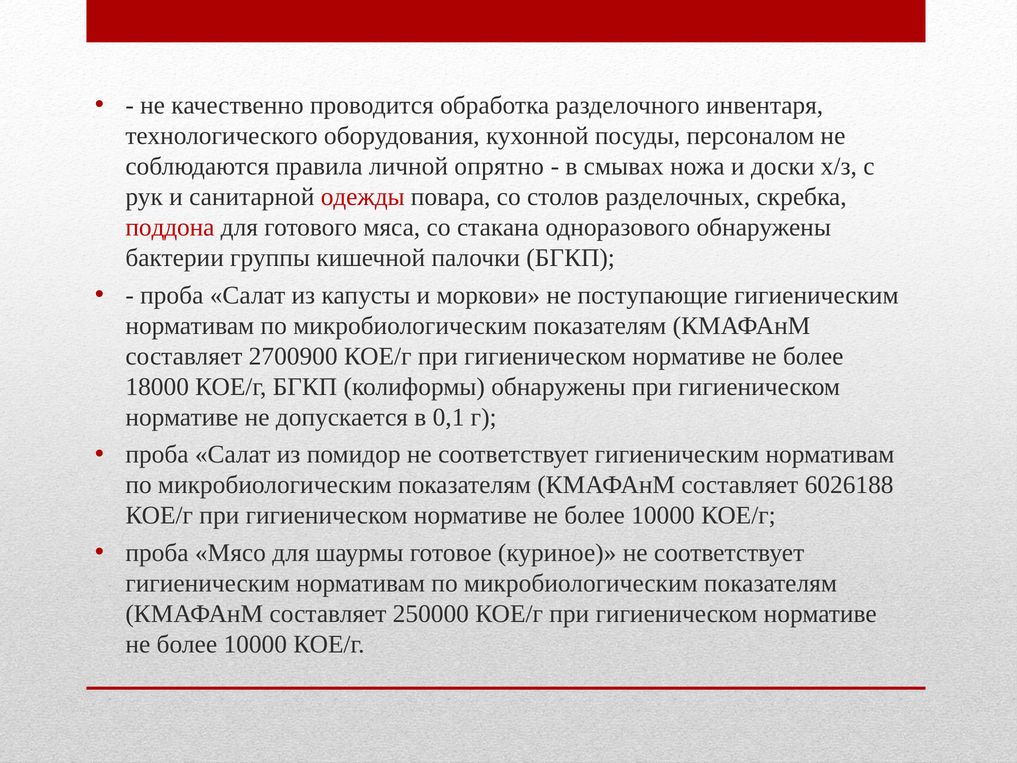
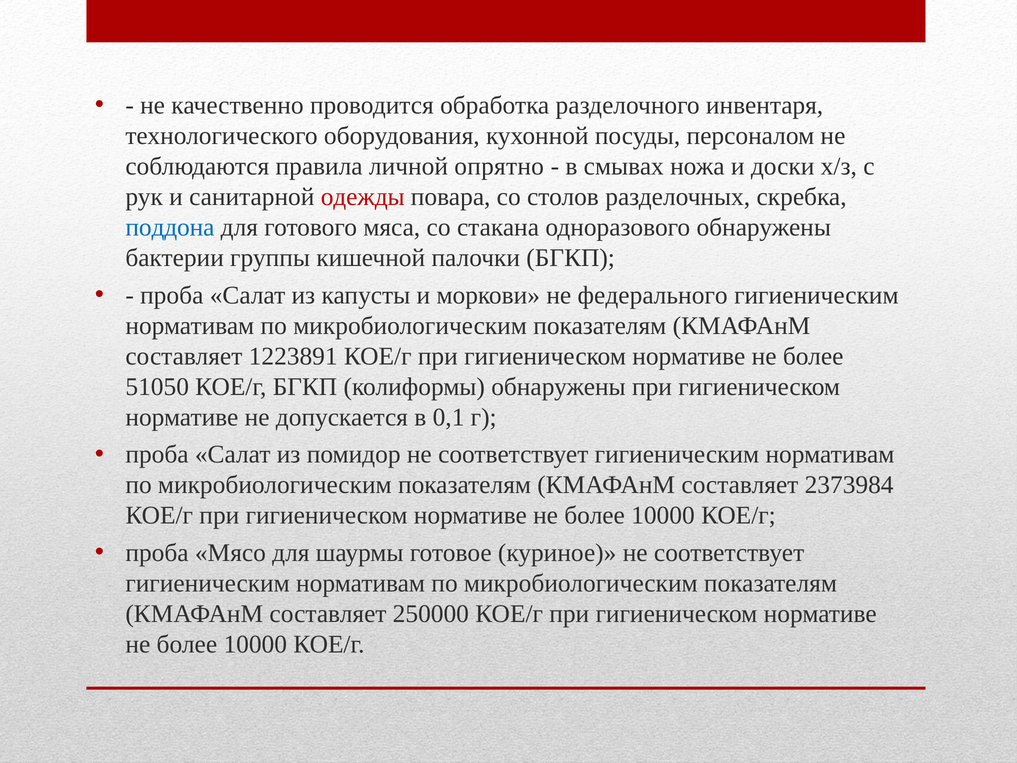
поддона colour: red -> blue
поступающие: поступающие -> федерального
2700900: 2700900 -> 1223891
18000: 18000 -> 51050
6026188: 6026188 -> 2373984
